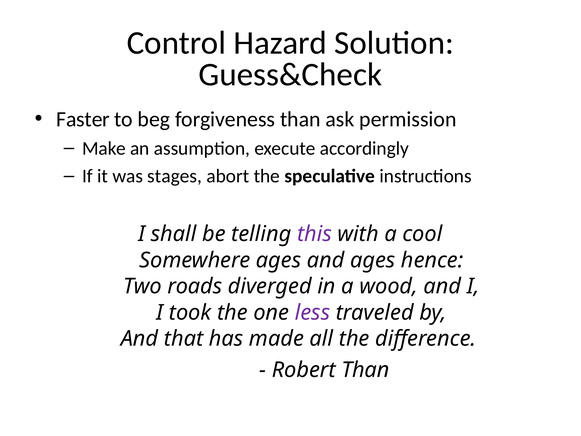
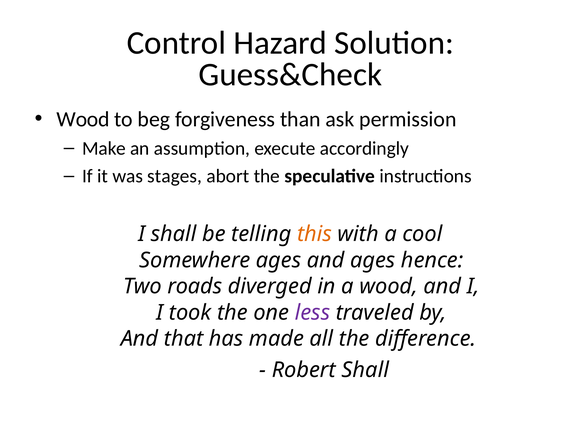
Faster at (83, 119): Faster -> Wood
this colour: purple -> orange
Robert Than: Than -> Shall
